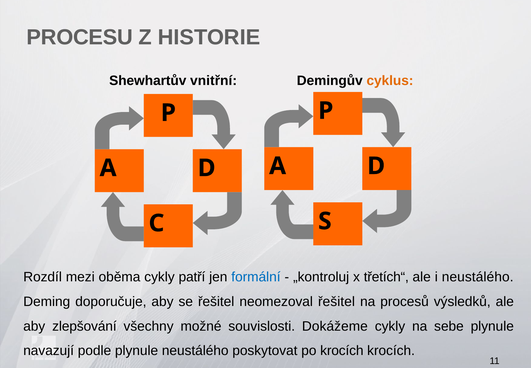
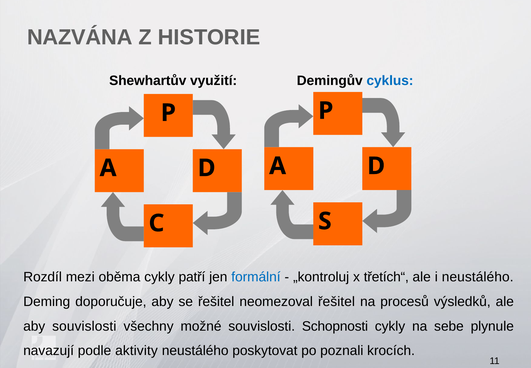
PROCESU: PROCESU -> NAZVÁNA
vnitřní: vnitřní -> využití
cyklus colour: orange -> blue
aby zlepšování: zlepšování -> souvislosti
Dokážeme: Dokážeme -> Schopnosti
podle plynule: plynule -> aktivity
po krocích: krocích -> poznali
